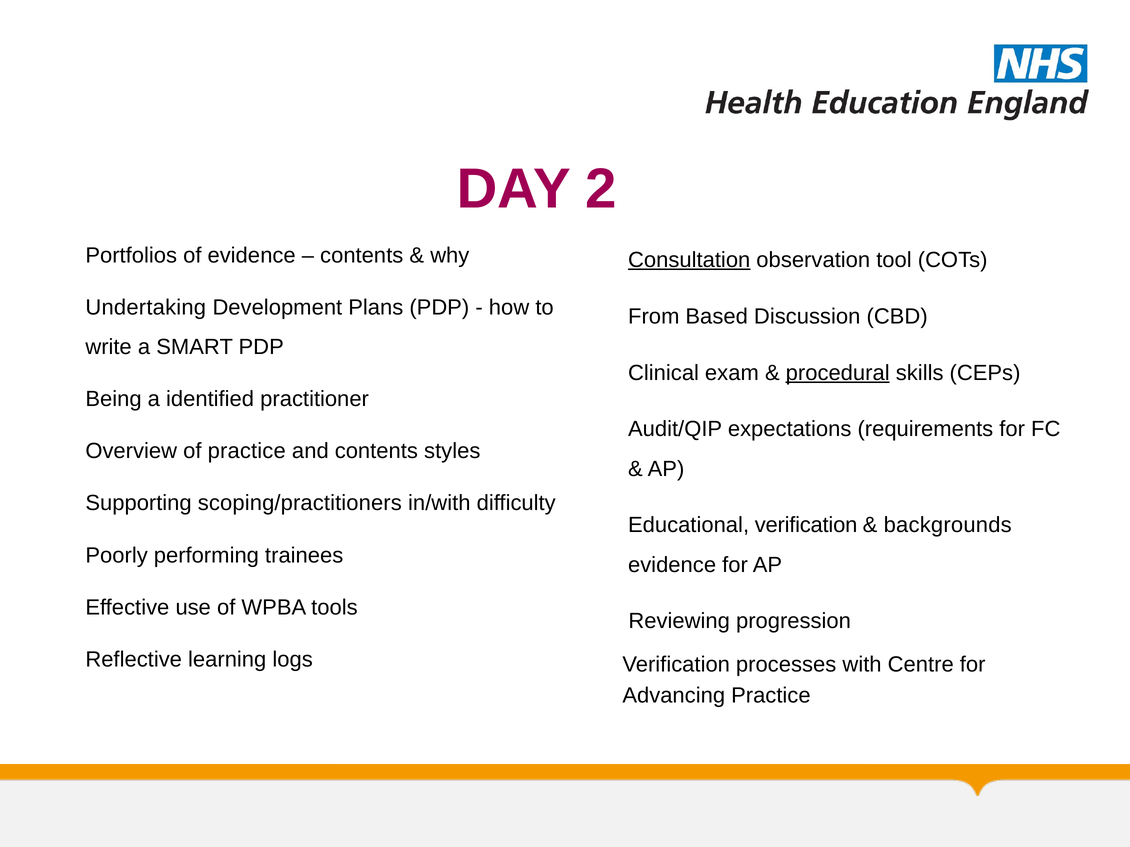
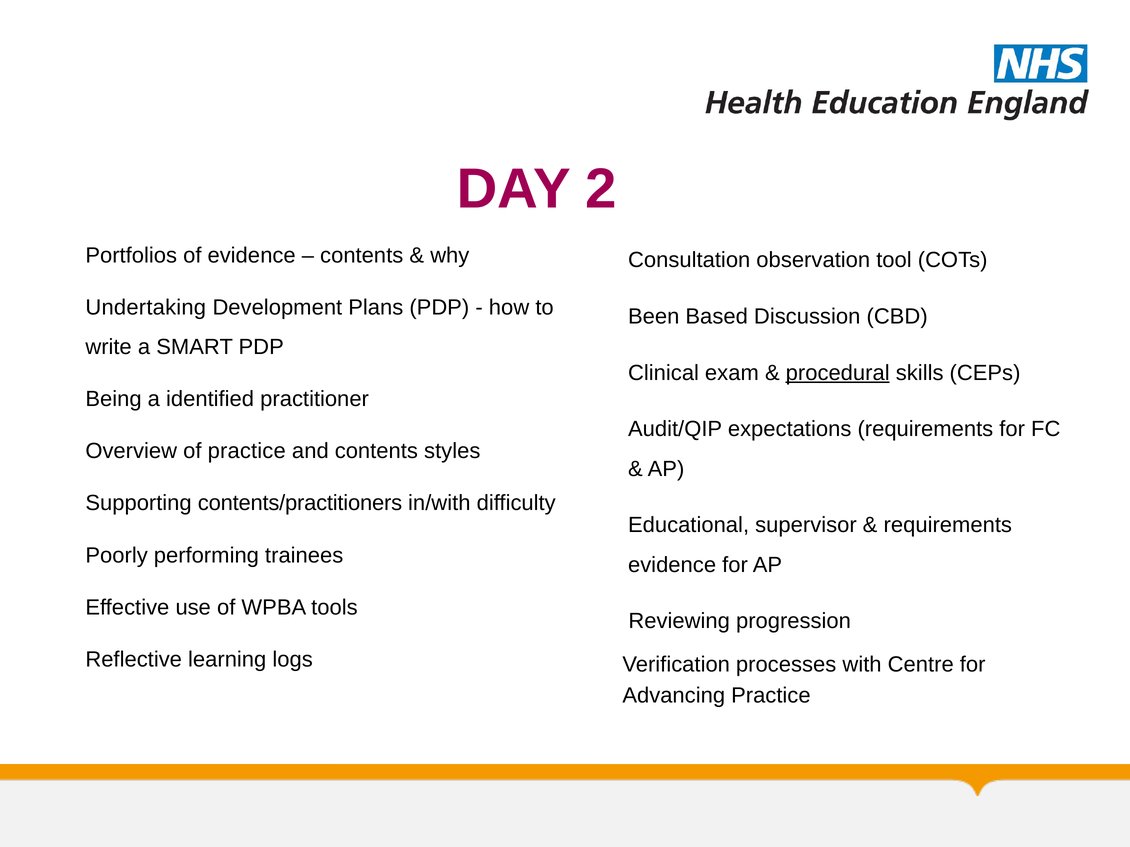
Consultation underline: present -> none
From: From -> Been
scoping/practitioners: scoping/practitioners -> contents/practitioners
Educational verification: verification -> supervisor
backgrounds at (948, 526): backgrounds -> requirements
